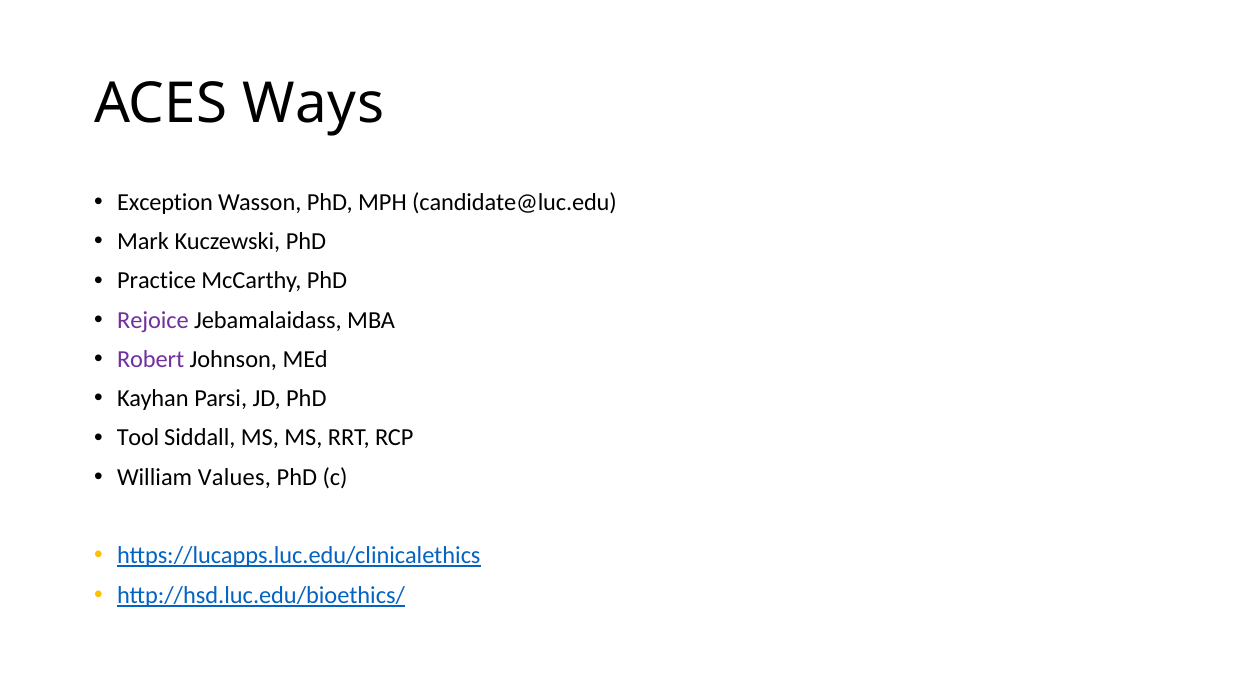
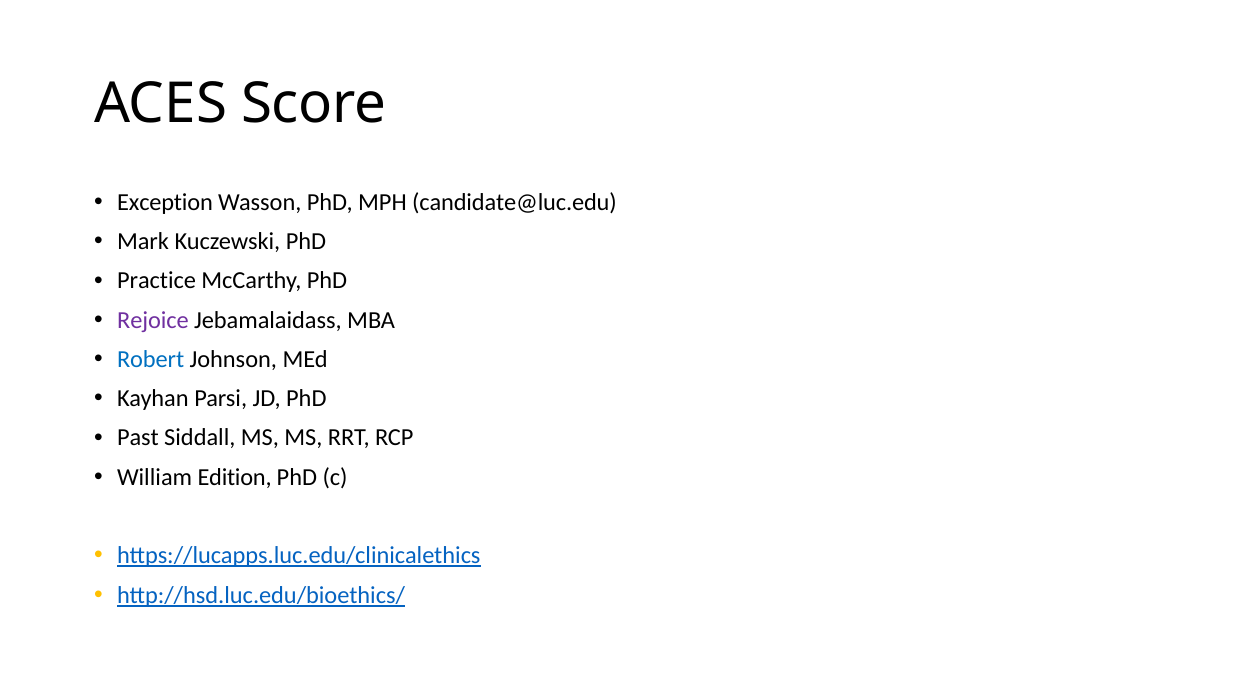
Ways: Ways -> Score
Robert colour: purple -> blue
Tool: Tool -> Past
Values: Values -> Edition
